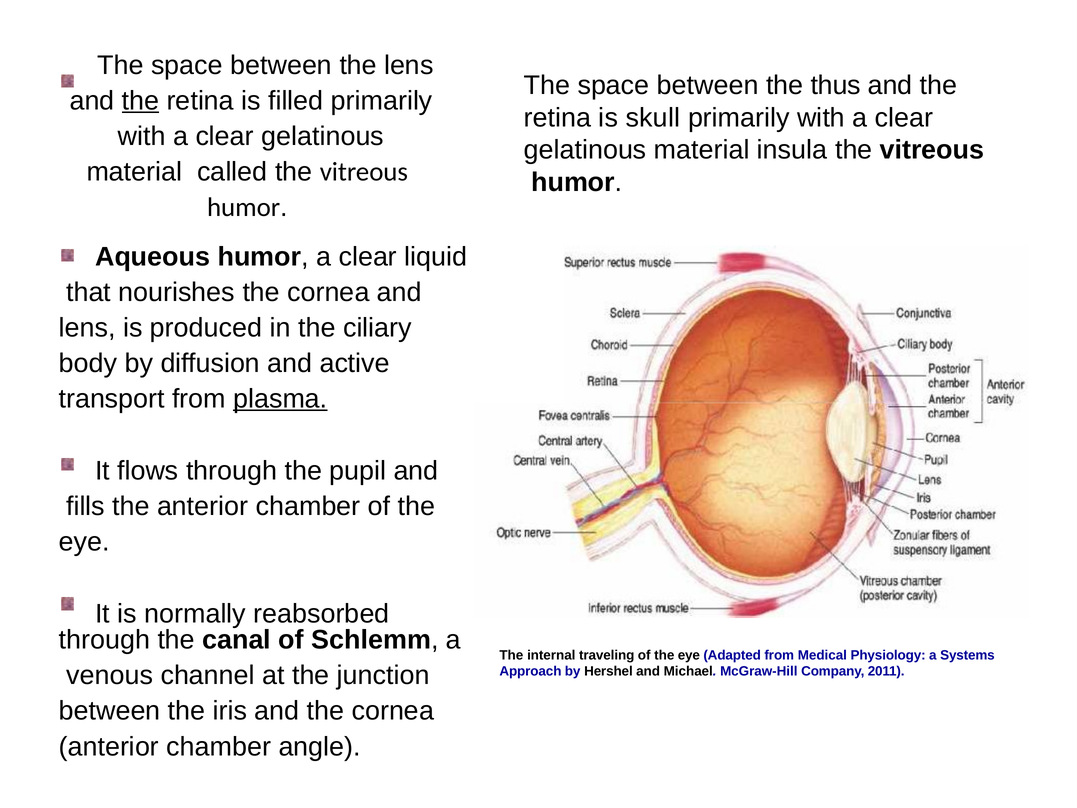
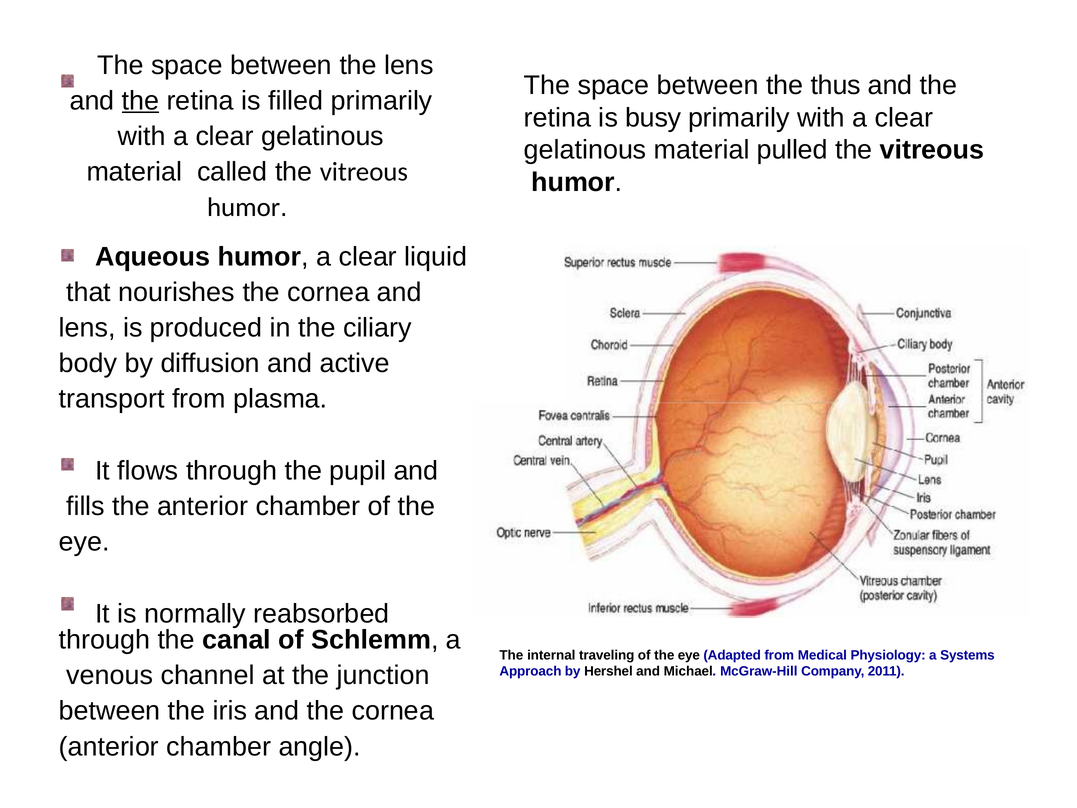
skull: skull -> busy
insula: insula -> pulled
plasma underline: present -> none
